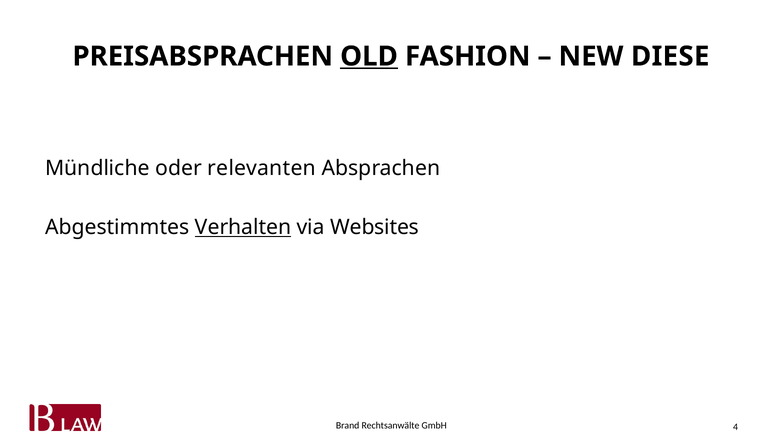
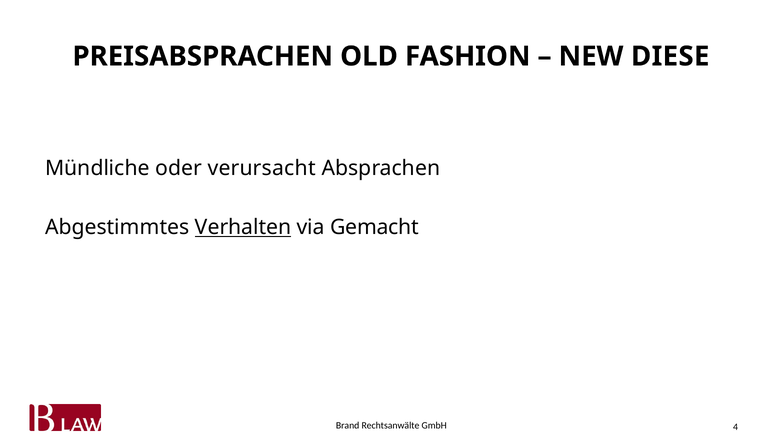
OLD underline: present -> none
relevanten: relevanten -> verursacht
Websites: Websites -> Gemacht
